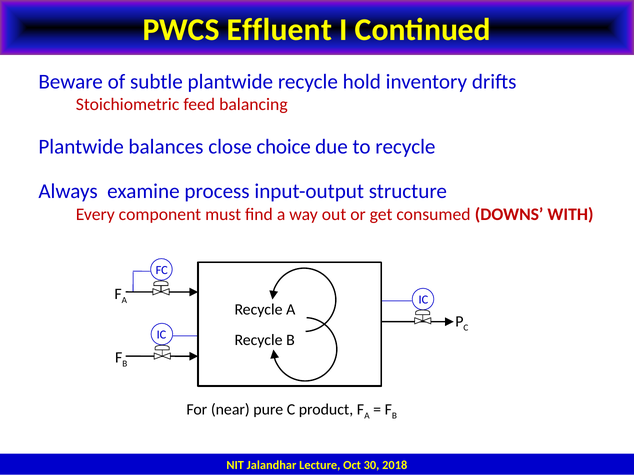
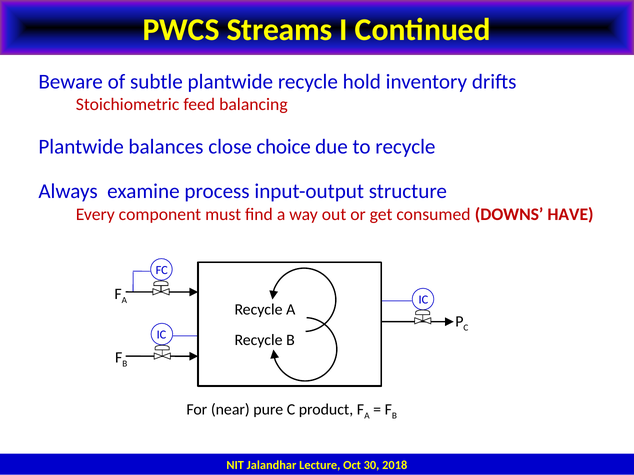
Effluent: Effluent -> Streams
WITH: WITH -> HAVE
